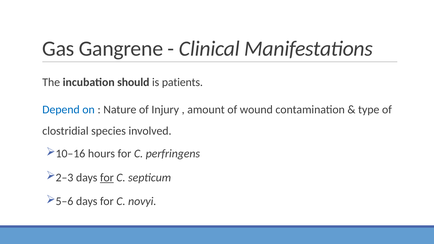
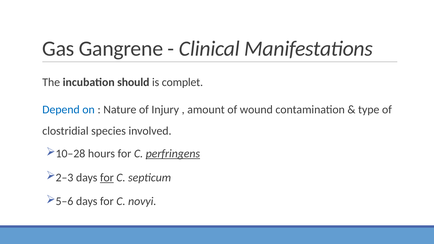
patients: patients -> complet
10–16: 10–16 -> 10–28
perfringens underline: none -> present
